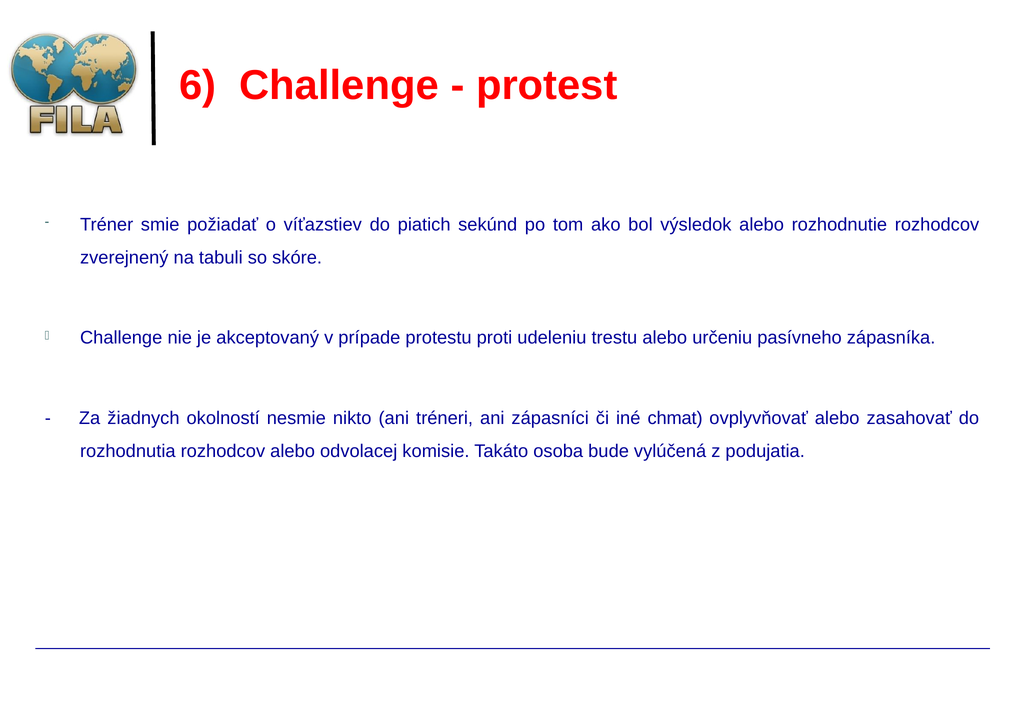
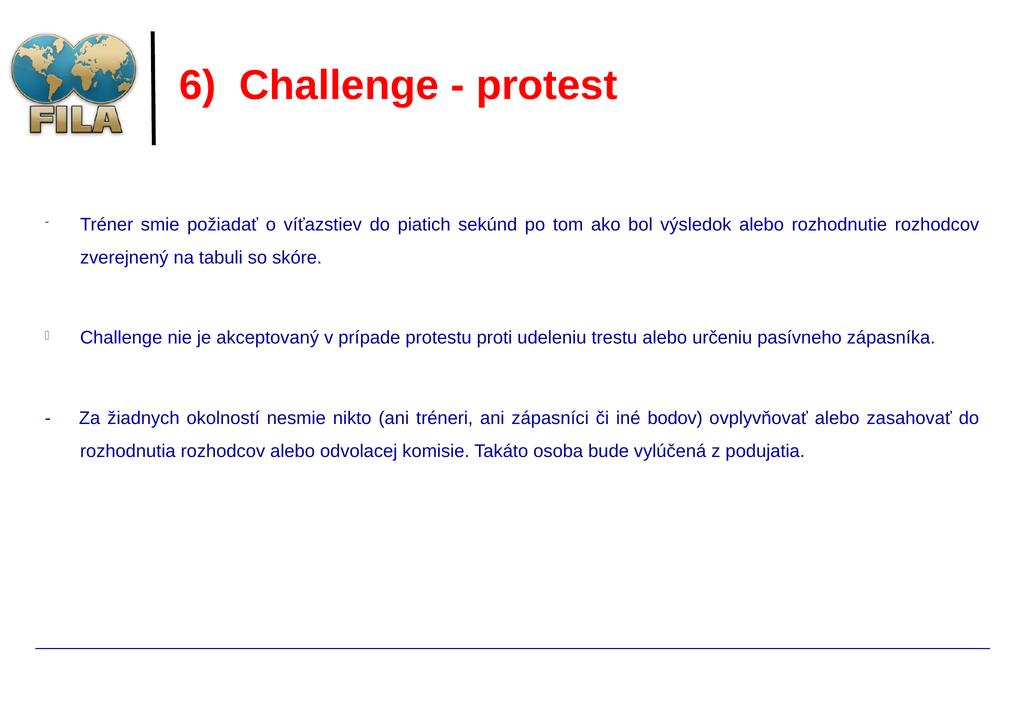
chmat: chmat -> bodov
